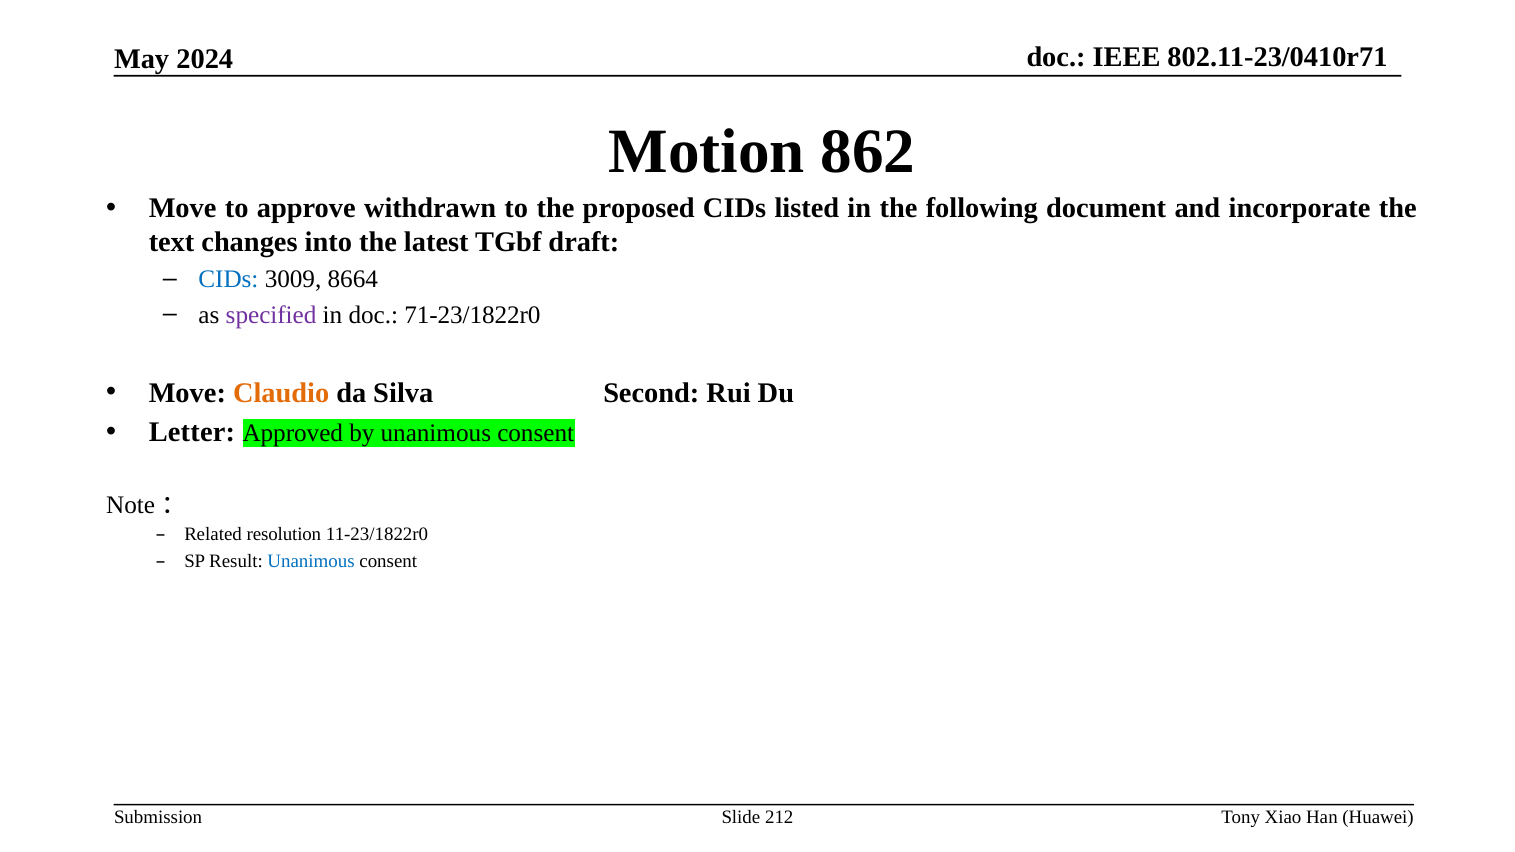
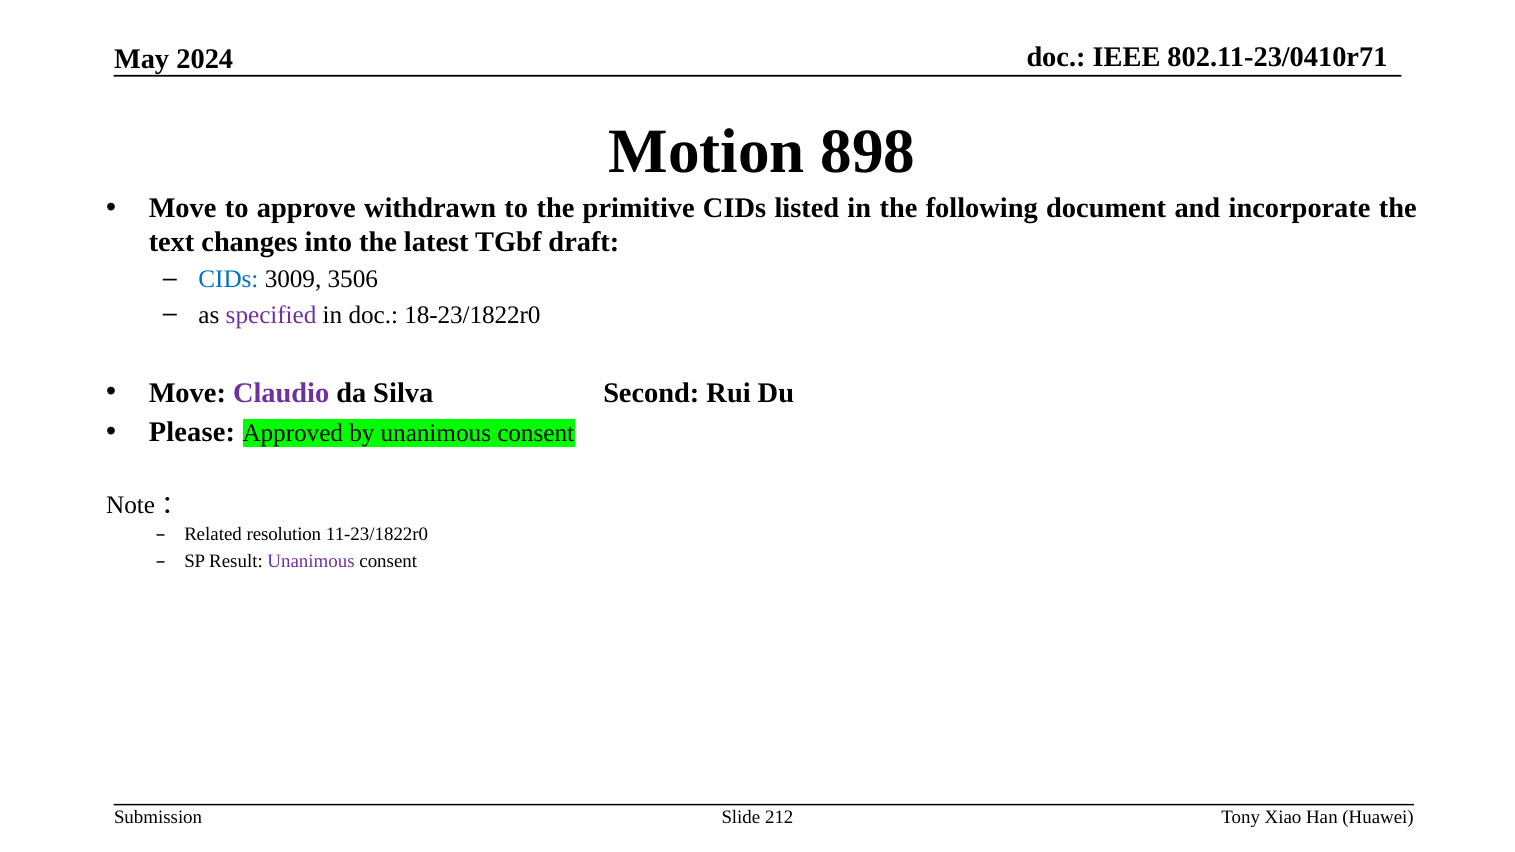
862: 862 -> 898
proposed: proposed -> primitive
8664: 8664 -> 3506
71-23/1822r0: 71-23/1822r0 -> 18-23/1822r0
Claudio colour: orange -> purple
Letter: Letter -> Please
Unanimous at (311, 561) colour: blue -> purple
